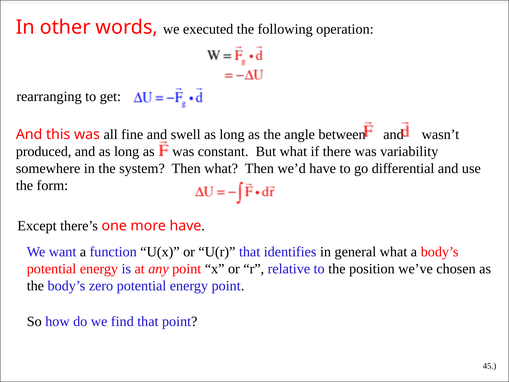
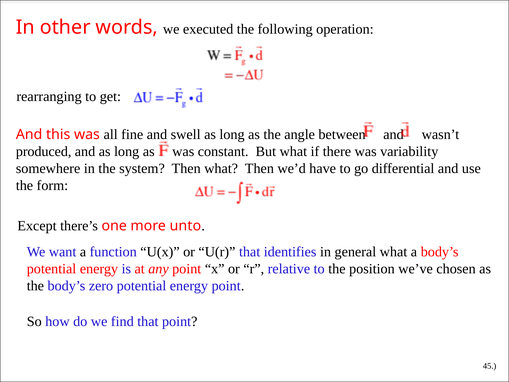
more have: have -> unto
